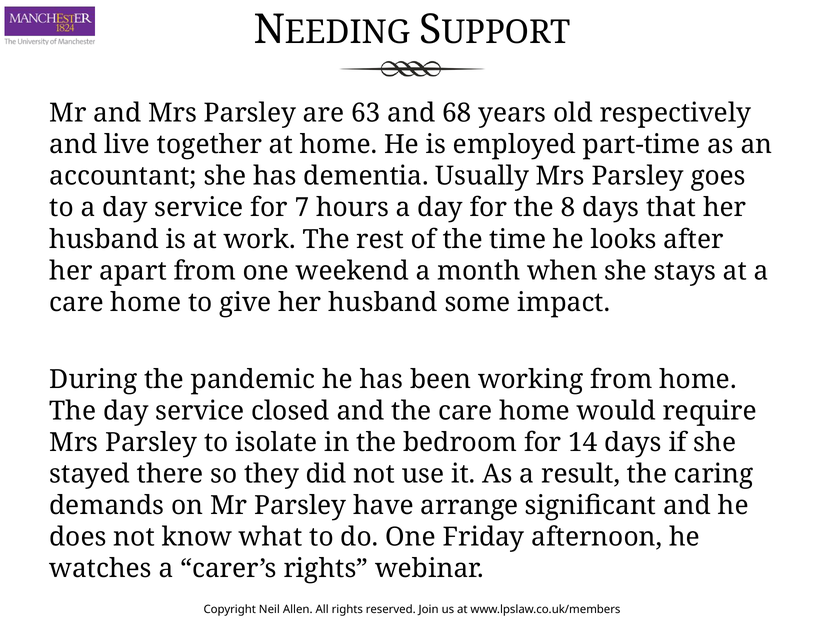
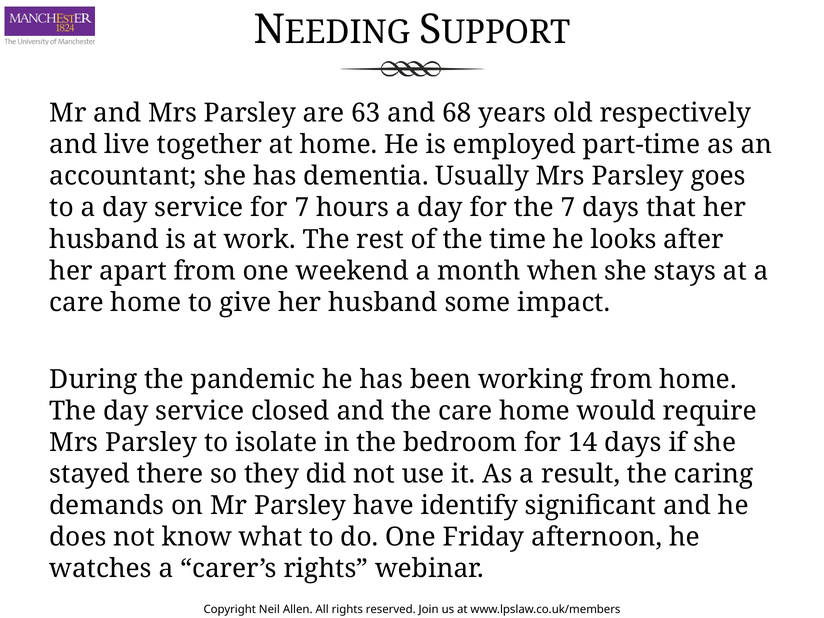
the 8: 8 -> 7
arrange: arrange -> identify
